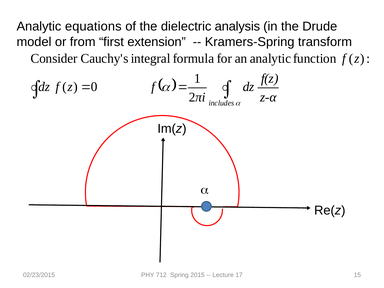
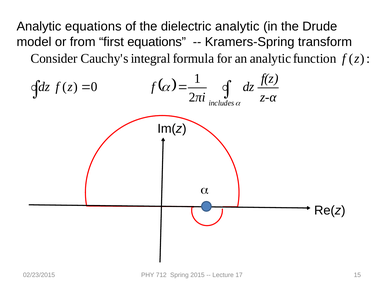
dielectric analysis: analysis -> analytic
first extension: extension -> equations
